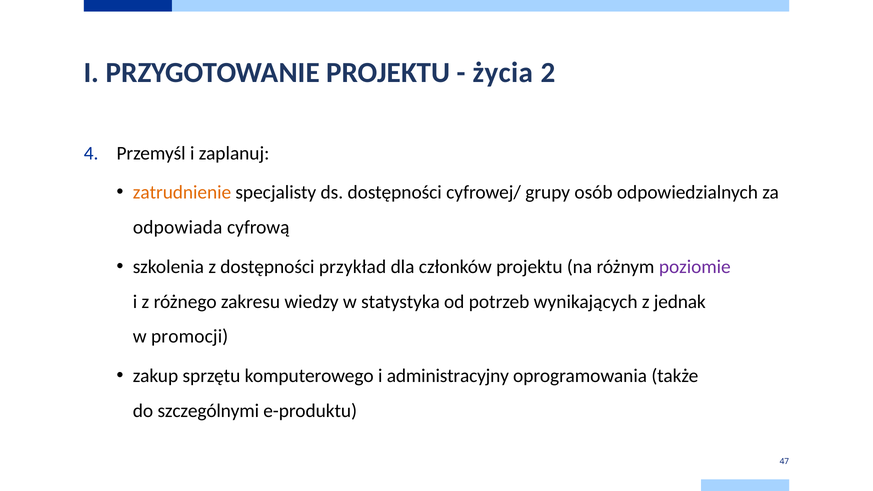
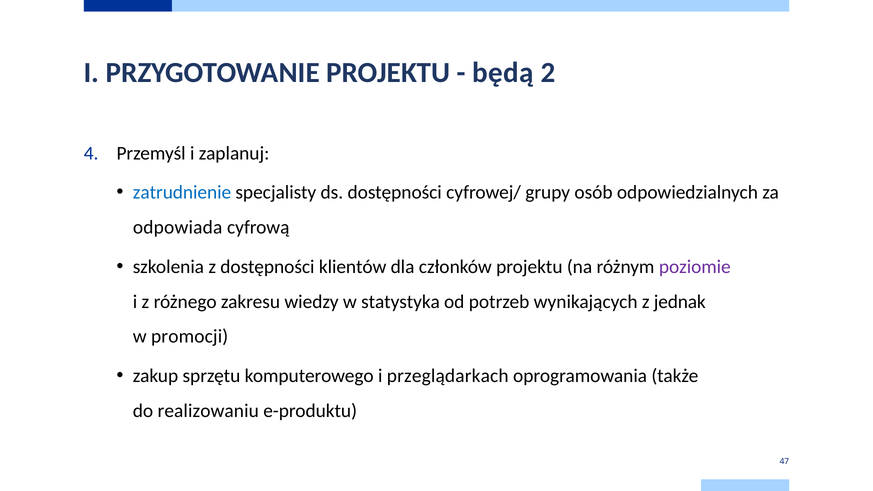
życia: życia -> będą
zatrudnienie colour: orange -> blue
przykład: przykład -> klientów
administracyjny: administracyjny -> przeglądarkach
szczególnymi: szczególnymi -> realizowaniu
